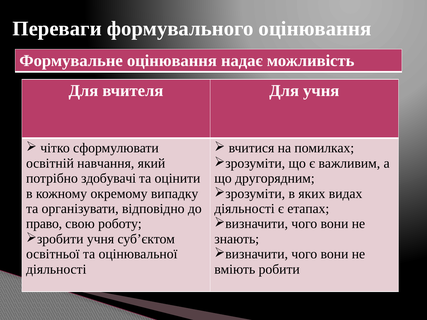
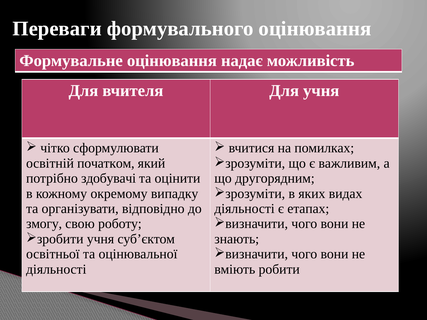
навчання: навчання -> початком
право: право -> змогу
